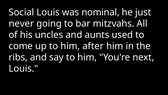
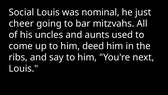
never: never -> cheer
after: after -> deed
